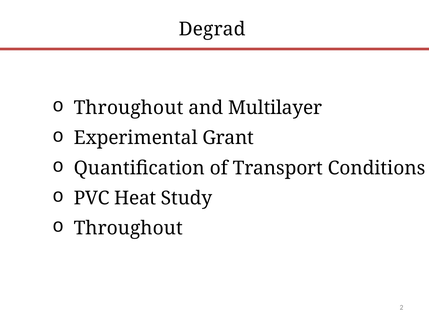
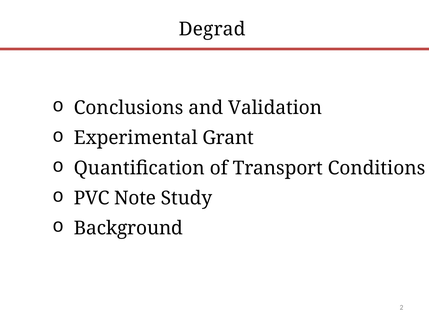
Throughout at (129, 108): Throughout -> Conclusions
Multilayer: Multilayer -> Validation
Heat: Heat -> Note
Throughout at (128, 228): Throughout -> Background
